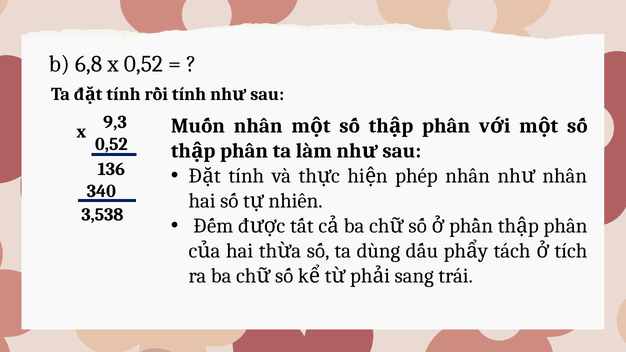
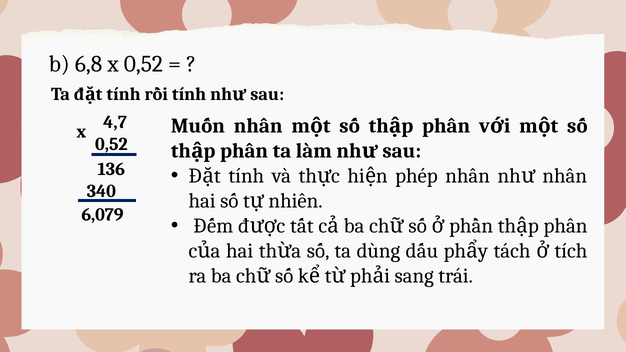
9,3: 9,3 -> 4,7
3,538: 3,538 -> 6,079
